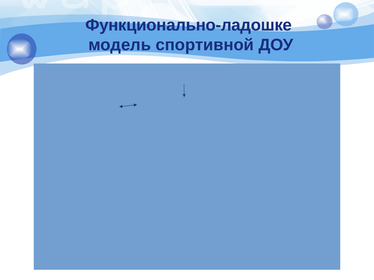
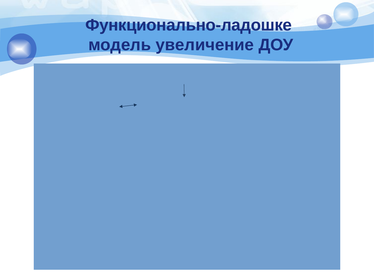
спортивной: спортивной -> увеличение
